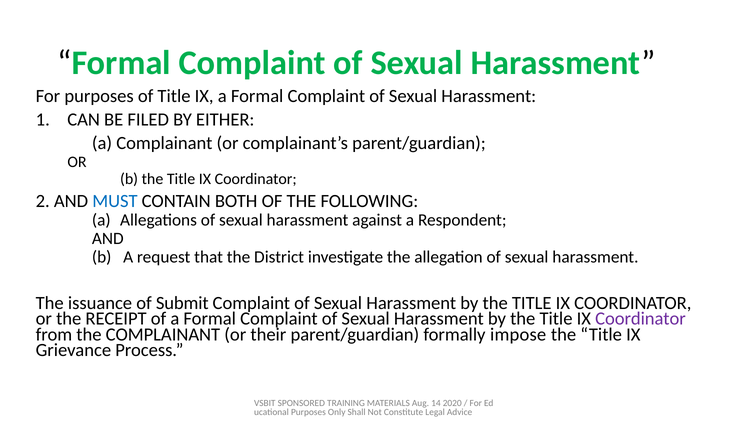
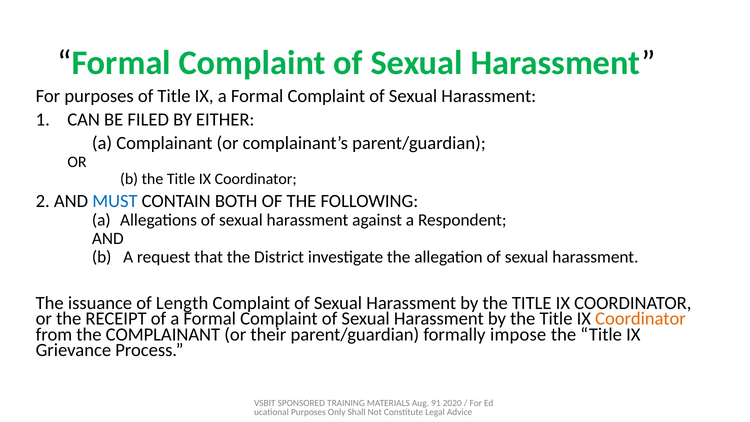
Submit: Submit -> Length
Coordinator at (640, 319) colour: purple -> orange
14: 14 -> 91
